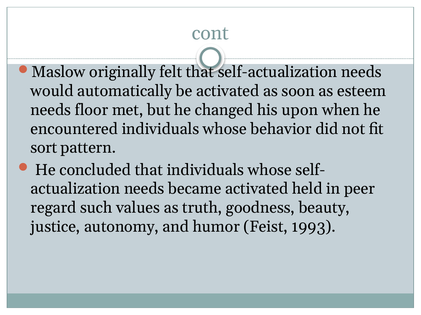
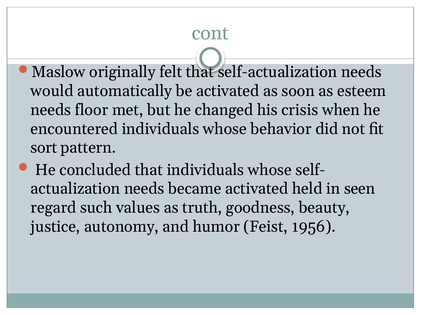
upon: upon -> crisis
peer: peer -> seen
1993: 1993 -> 1956
